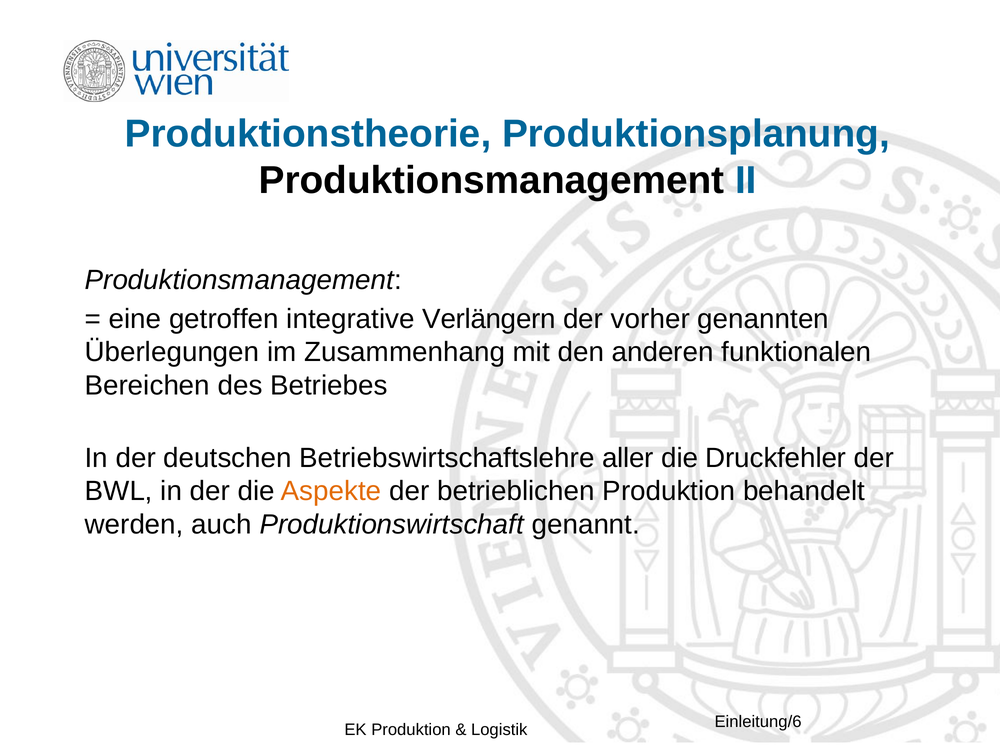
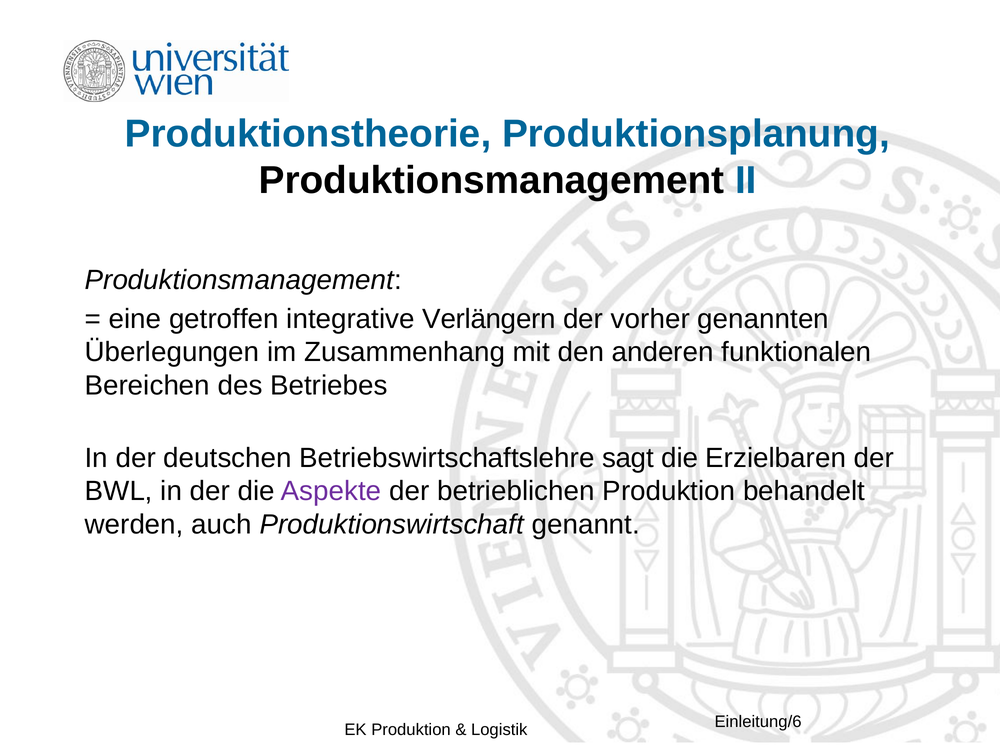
aller: aller -> sagt
Druckfehler: Druckfehler -> Erzielbaren
Aspekte colour: orange -> purple
